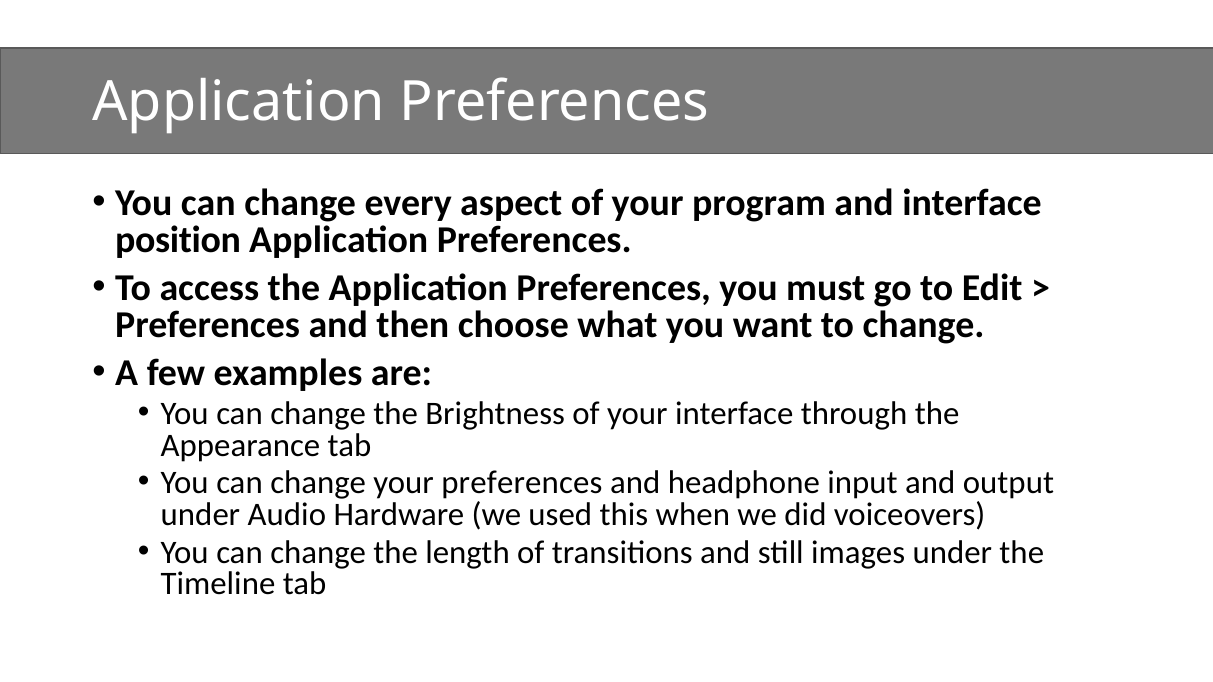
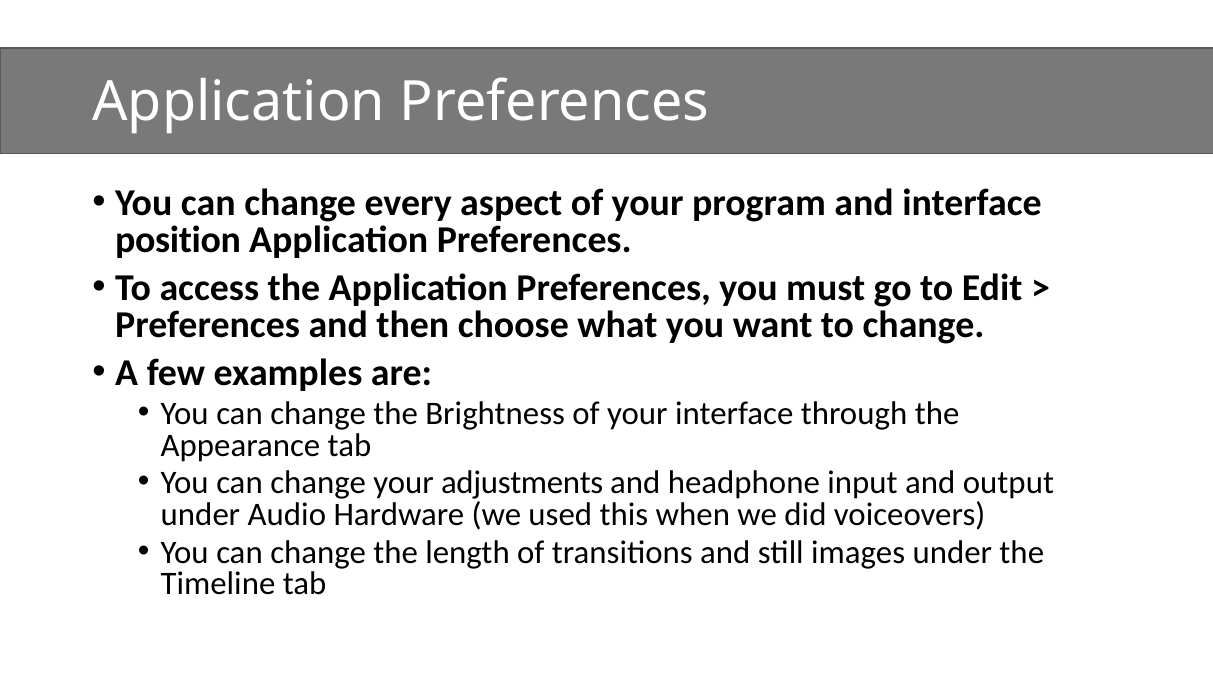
your preferences: preferences -> adjustments
